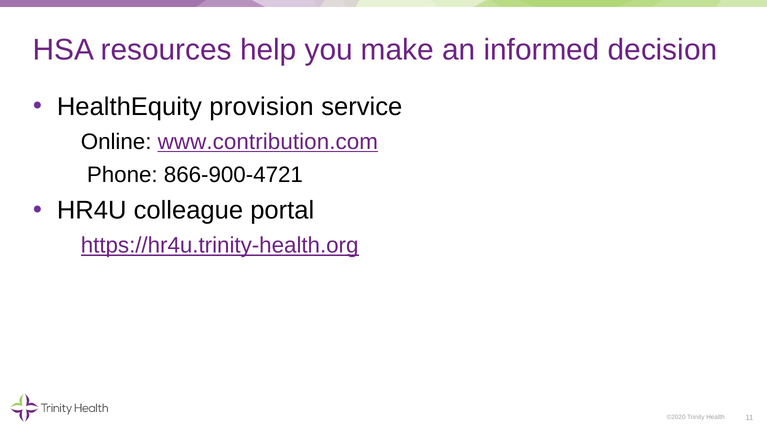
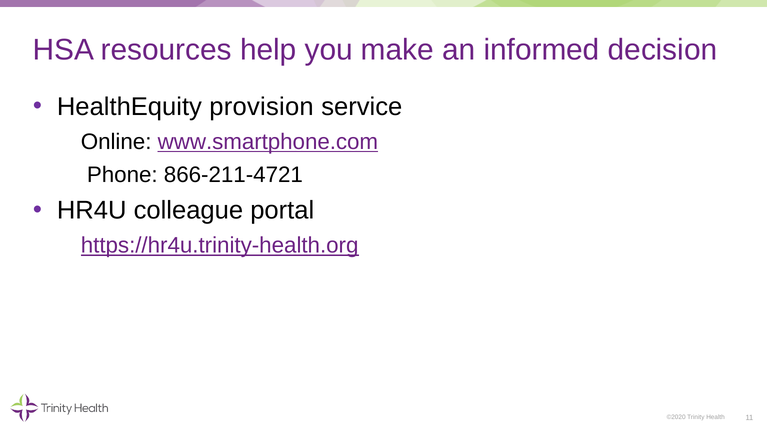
www.contribution.com: www.contribution.com -> www.smartphone.com
866-900-4721: 866-900-4721 -> 866-211-4721
